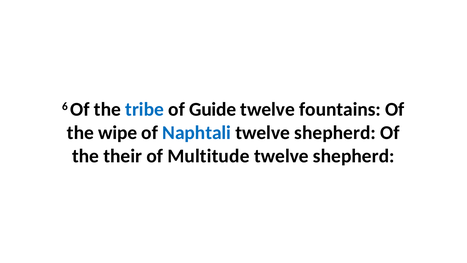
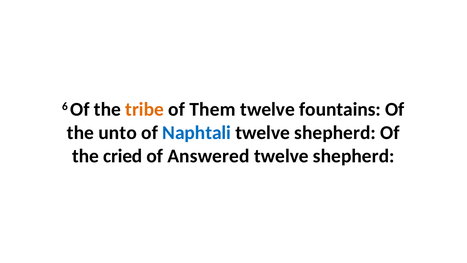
tribe colour: blue -> orange
Guide: Guide -> Them
wipe: wipe -> unto
their: their -> cried
Multitude: Multitude -> Answered
